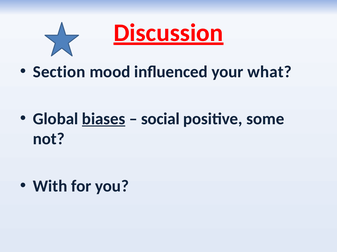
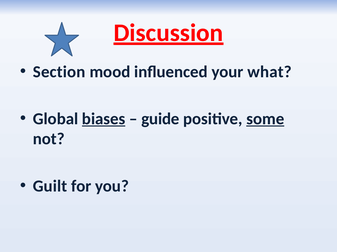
social: social -> guide
some underline: none -> present
With: With -> Guilt
